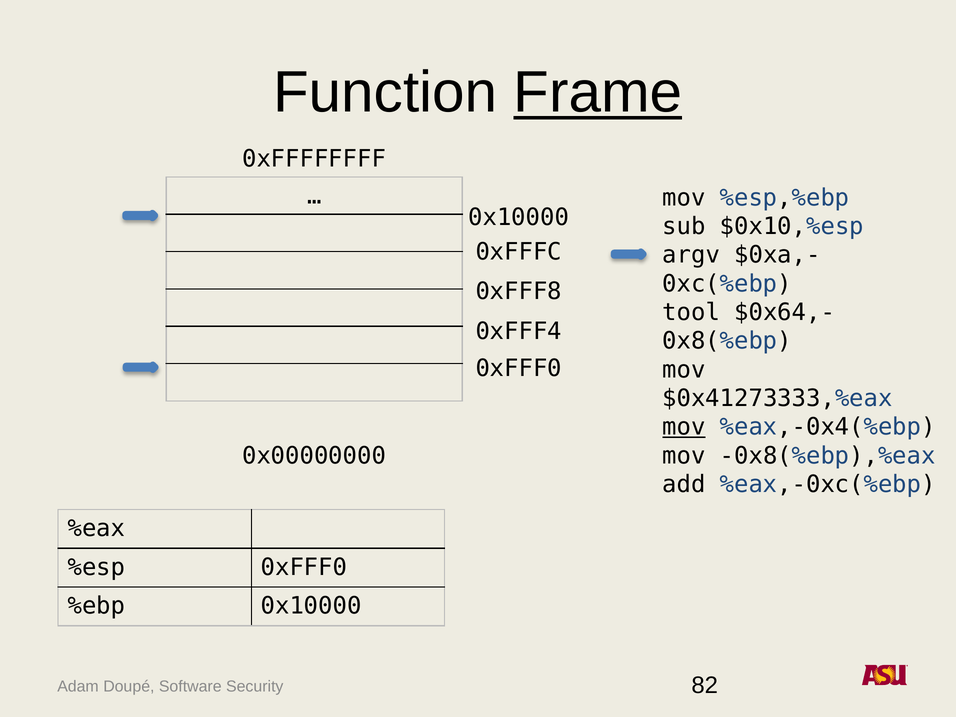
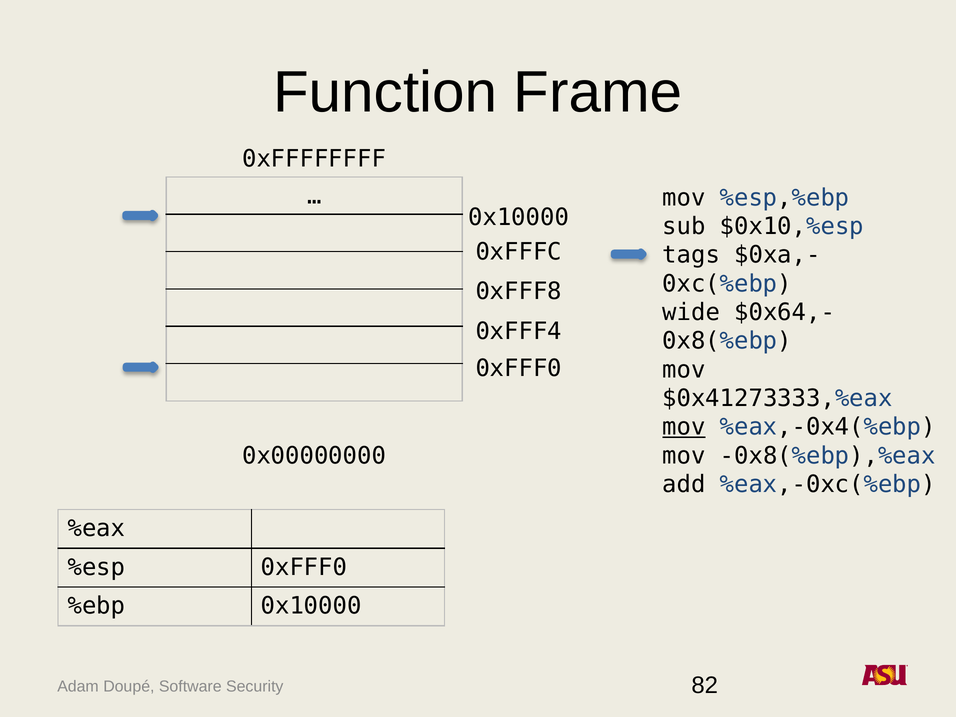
Frame underline: present -> none
argv: argv -> tags
tool: tool -> wide
